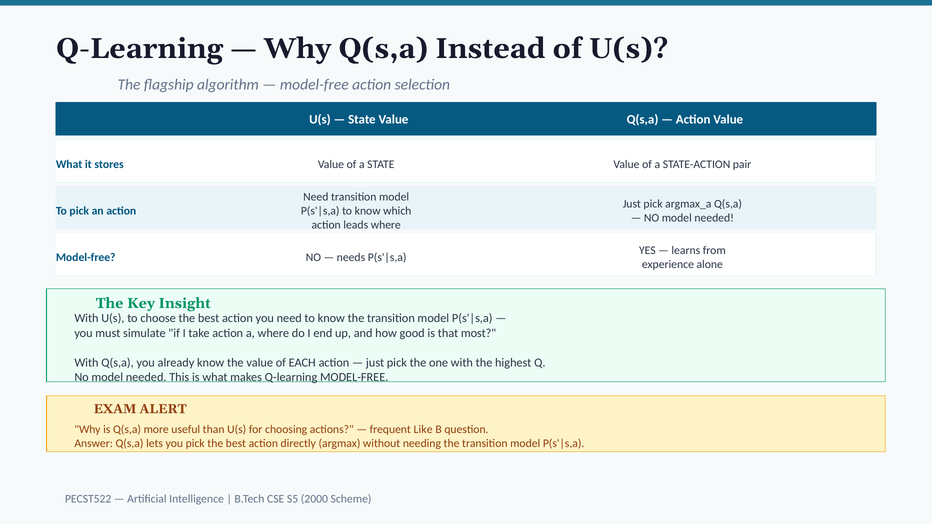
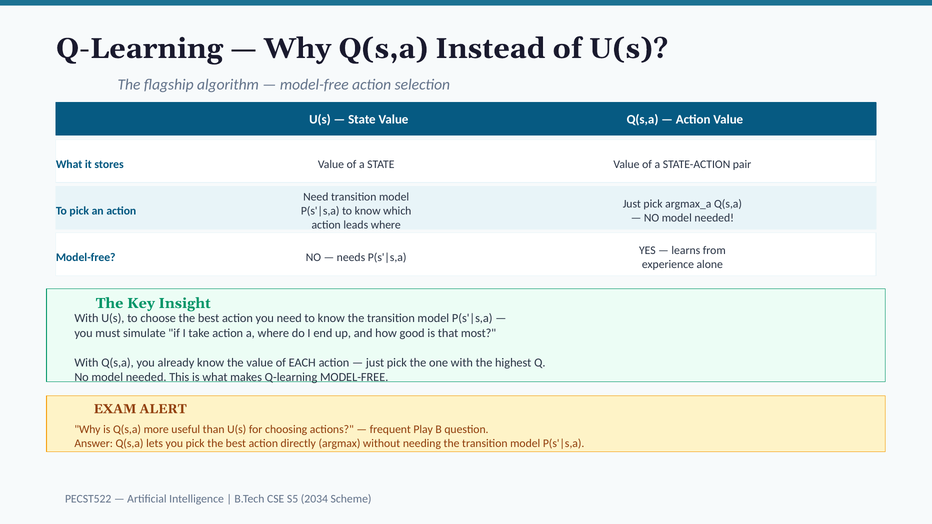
Like: Like -> Play
2000: 2000 -> 2034
